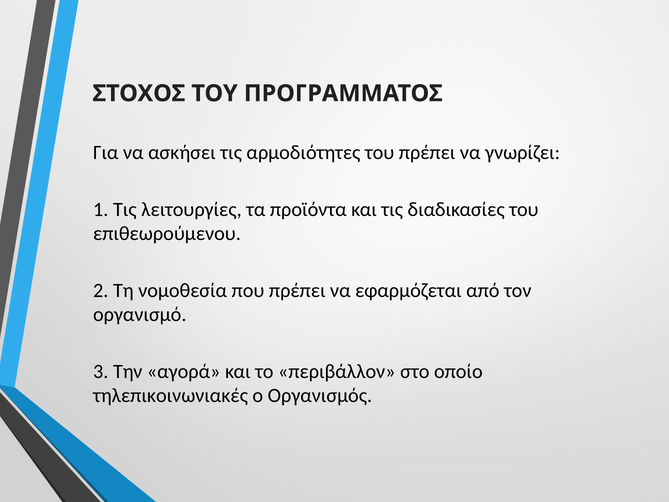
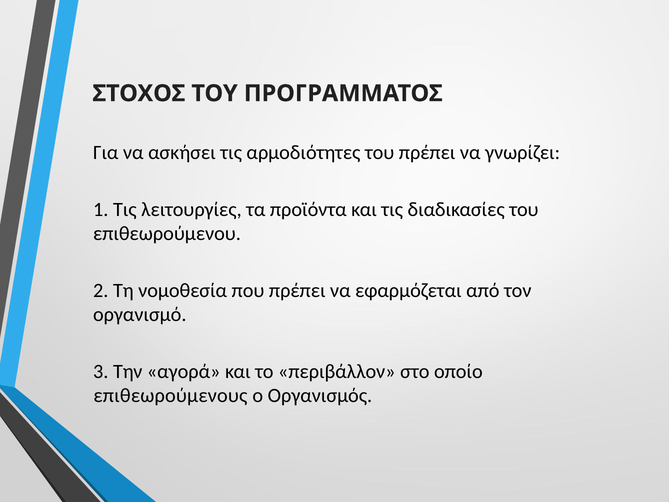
τηλεπικοινωνιακές: τηλεπικοινωνιακές -> επιθεωρούμενους
